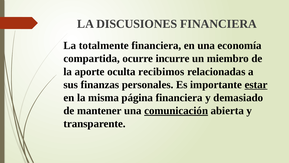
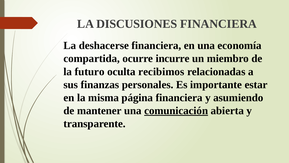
totalmente: totalmente -> deshacerse
aporte: aporte -> futuro
estar underline: present -> none
demasiado: demasiado -> asumiendo
